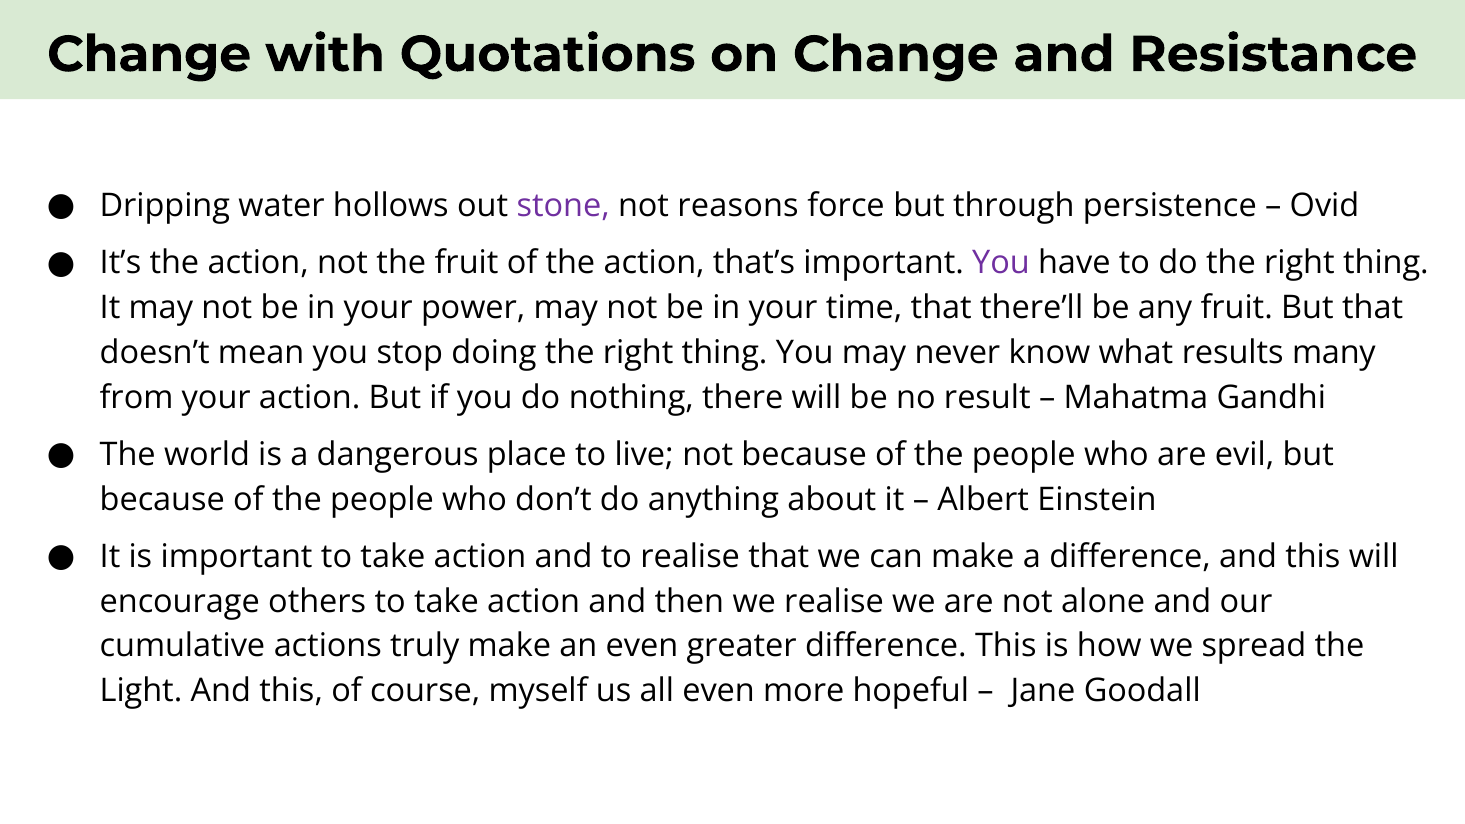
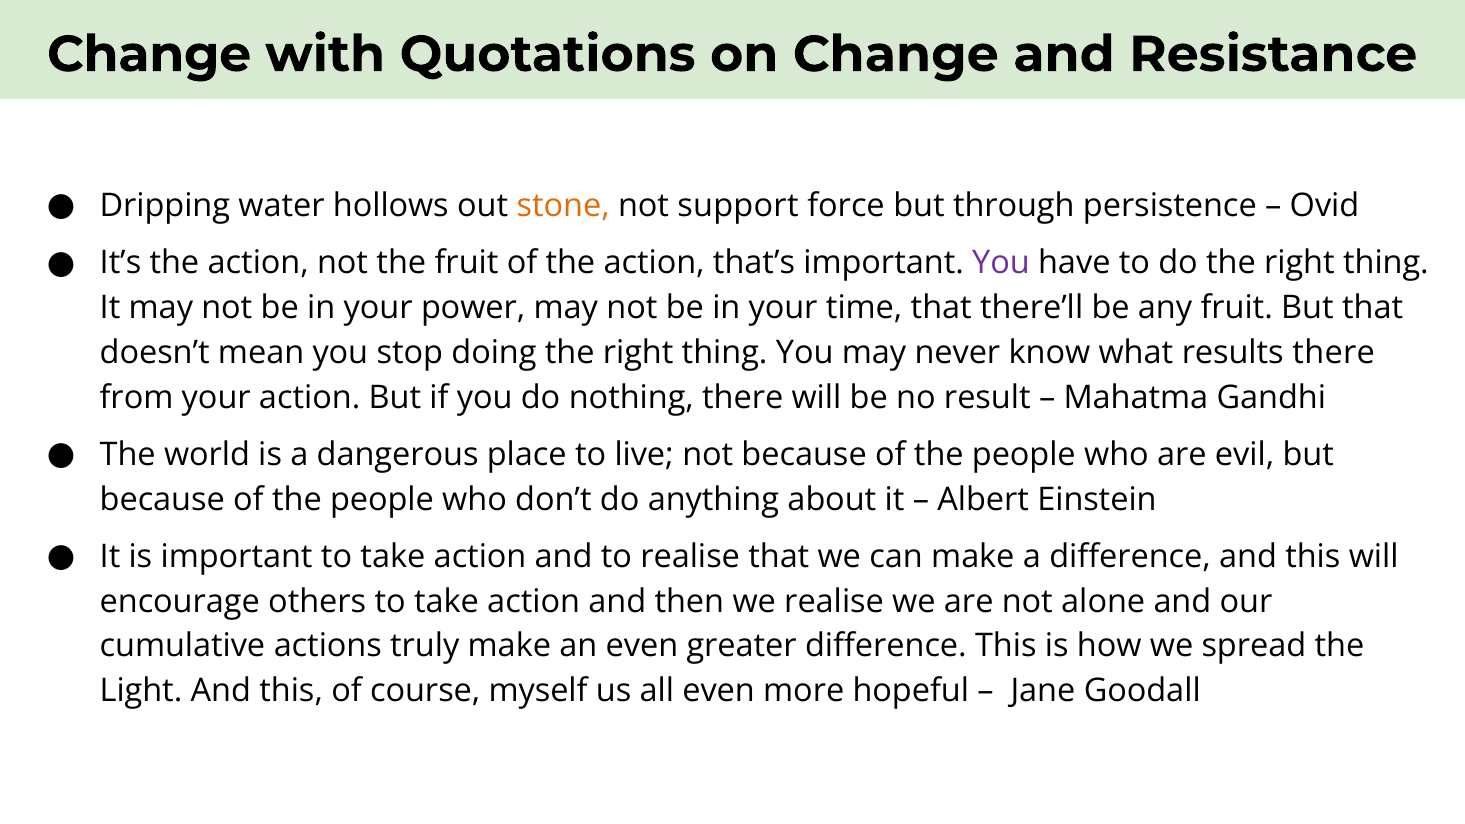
stone colour: purple -> orange
reasons: reasons -> support
results many: many -> there
